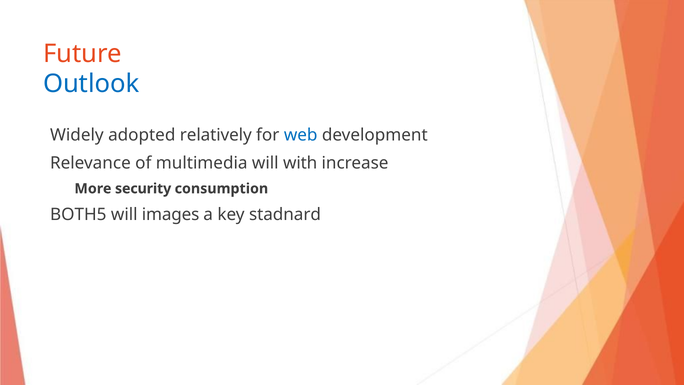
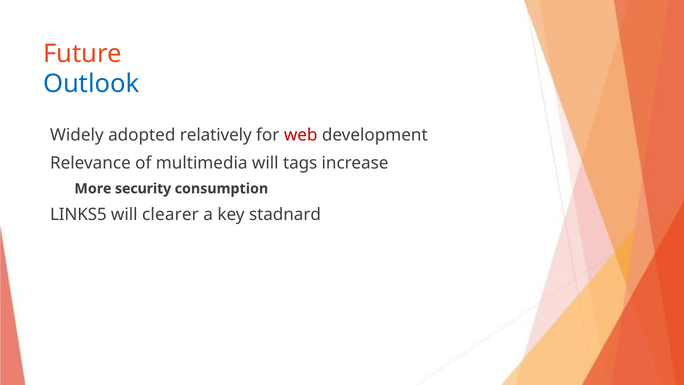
web colour: blue -> red
with: with -> tags
BOTH5: BOTH5 -> LINKS5
images: images -> clearer
